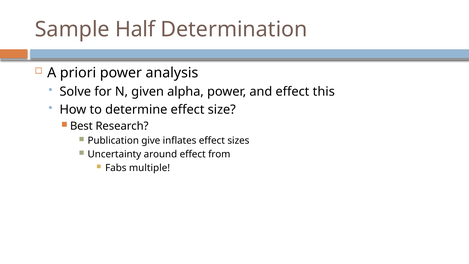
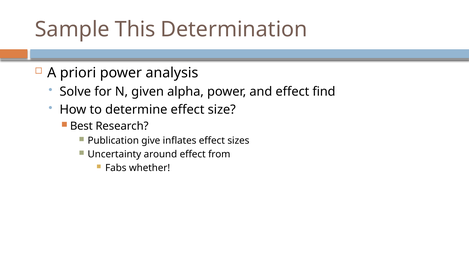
Half: Half -> This
this: this -> find
multiple: multiple -> whether
